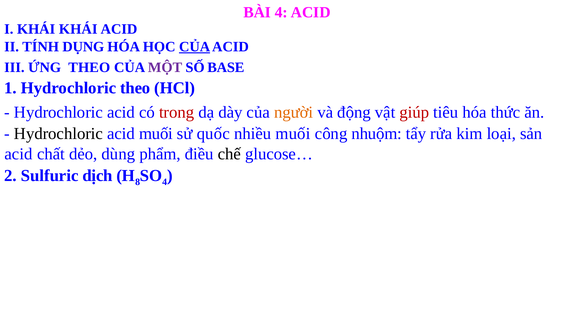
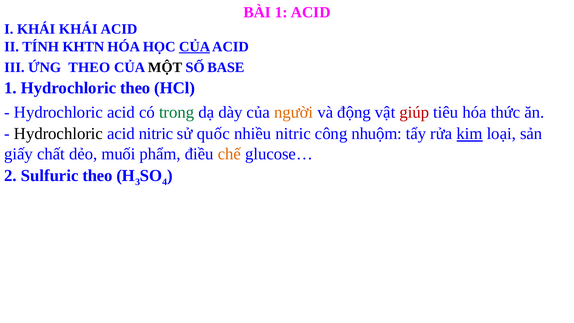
BÀI 4: 4 -> 1
DỤNG: DỤNG -> KHTN
MỘT colour: purple -> black
trong colour: red -> green
acid muối: muối -> nitric
nhiều muối: muối -> nitric
kim underline: none -> present
acid at (19, 154): acid -> giấy
dùng: dùng -> muối
chế colour: black -> orange
Sulfuric dịch: dịch -> theo
8: 8 -> 3
